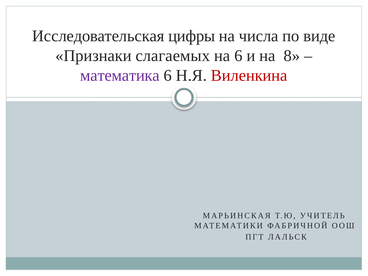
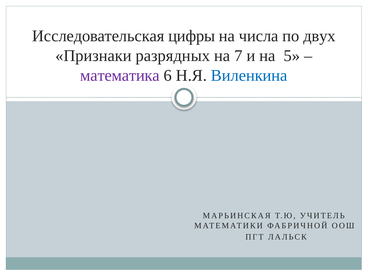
виде: виде -> двух
слагаемых: слагаемых -> разрядных
на 6: 6 -> 7
8: 8 -> 5
Виленкина colour: red -> blue
